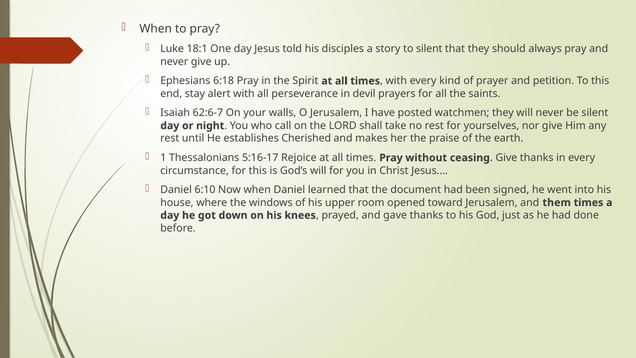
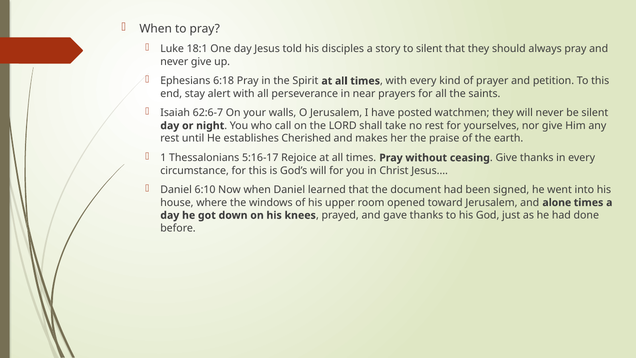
devil: devil -> near
them: them -> alone
